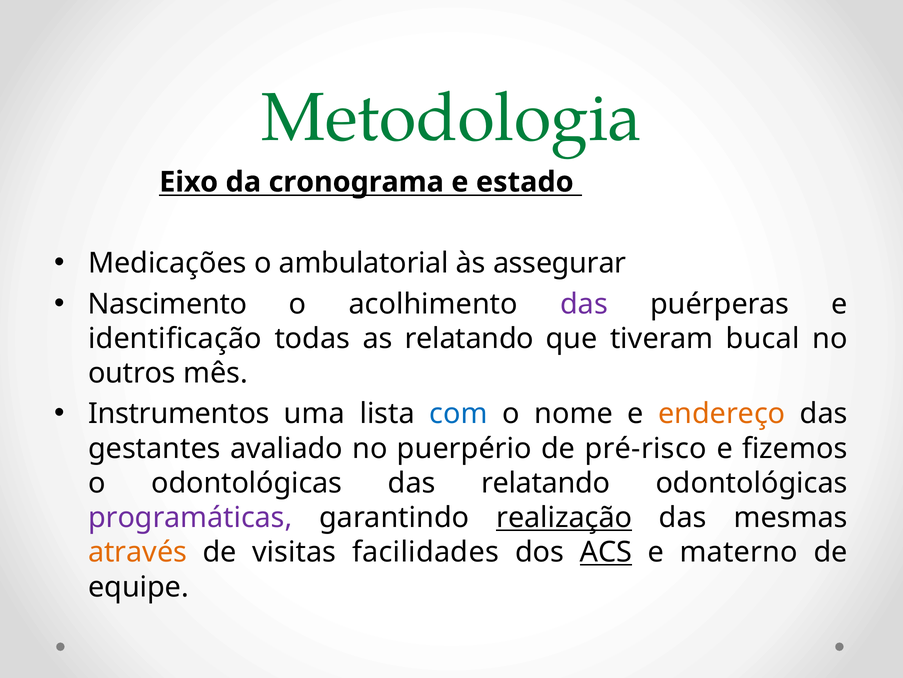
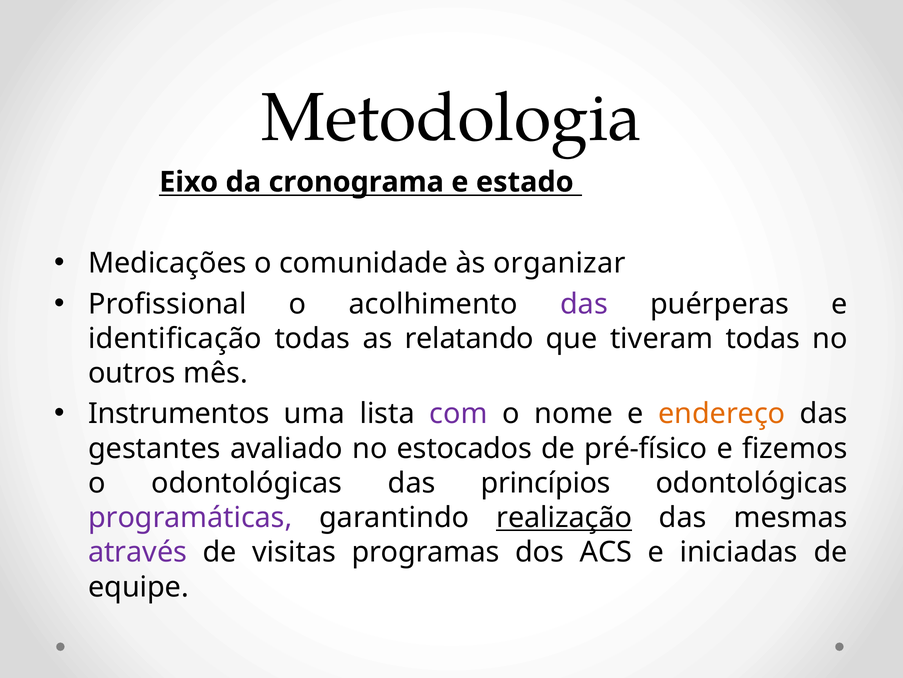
Metodologia colour: green -> black
ambulatorial: ambulatorial -> comunidade
assegurar: assegurar -> organizar
Nascimento: Nascimento -> Profissional
tiveram bucal: bucal -> todas
com colour: blue -> purple
puerpério: puerpério -> estocados
pré-risco: pré-risco -> pré-físico
das relatando: relatando -> princípios
através colour: orange -> purple
facilidades: facilidades -> programas
ACS underline: present -> none
materno: materno -> iniciadas
